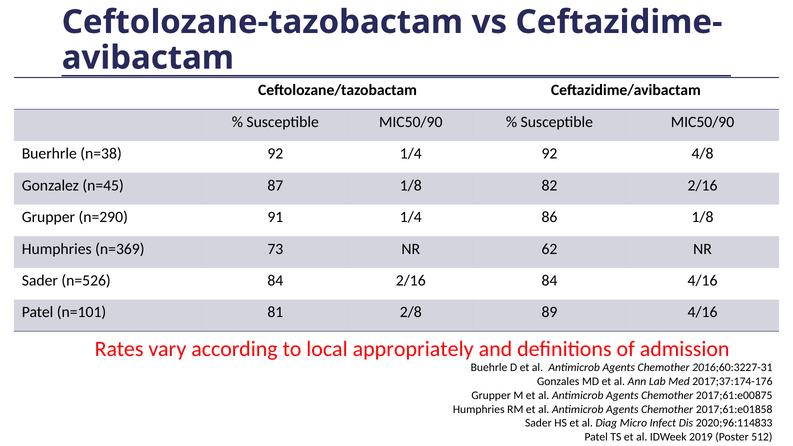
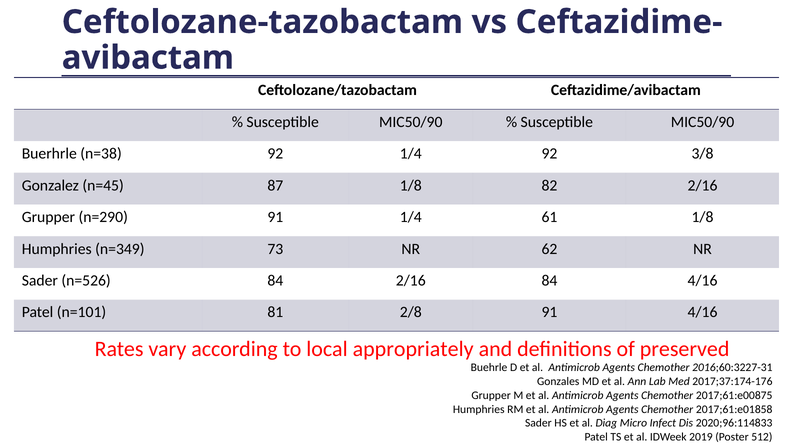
4/8: 4/8 -> 3/8
86: 86 -> 61
n=369: n=369 -> n=349
2/8 89: 89 -> 91
admission: admission -> preserved
